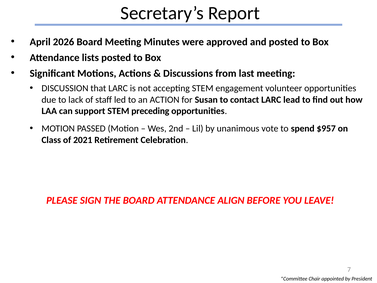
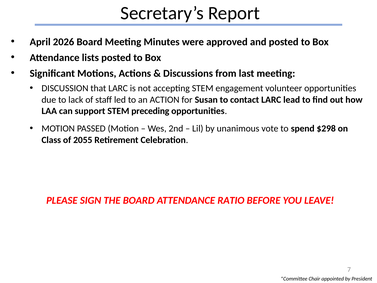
$957: $957 -> $298
2021: 2021 -> 2055
ALIGN: ALIGN -> RATIO
